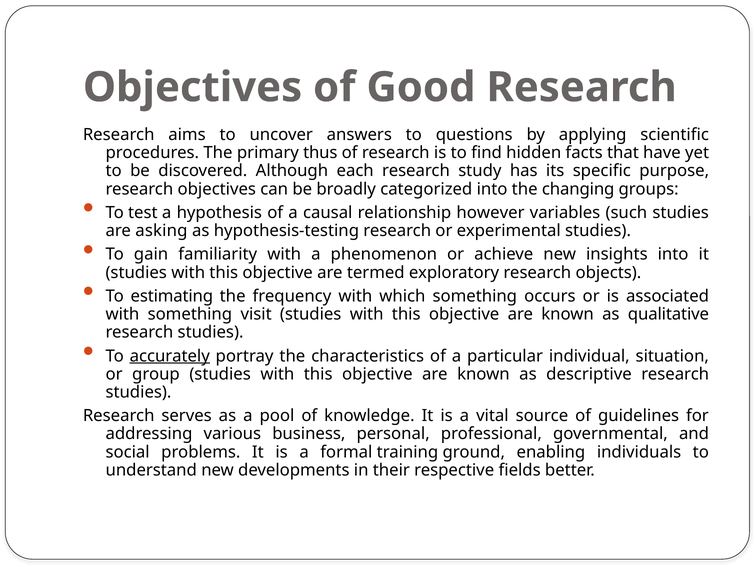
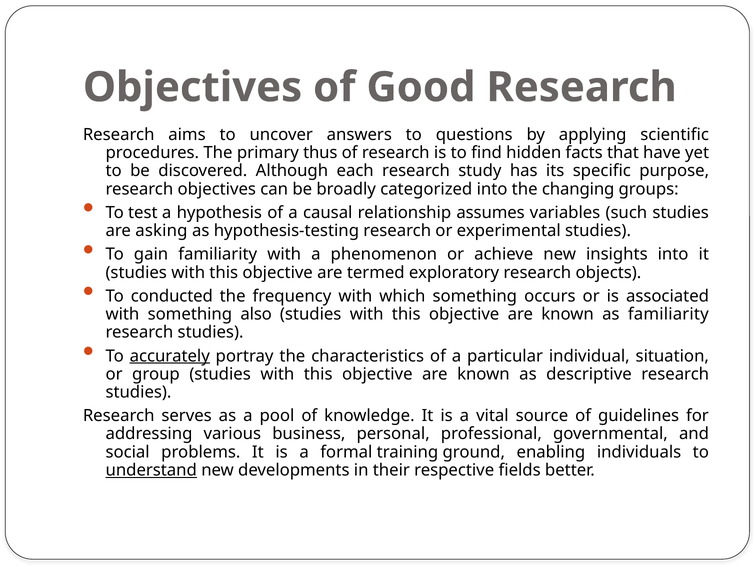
however: however -> assumes
estimating: estimating -> conducted
visit: visit -> also
as qualitative: qualitative -> familiarity
understand underline: none -> present
